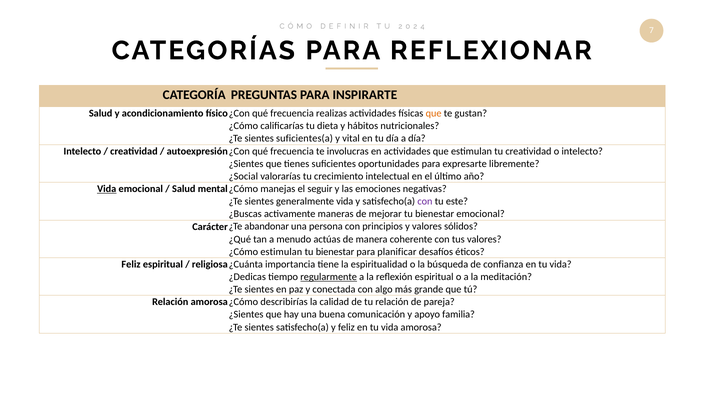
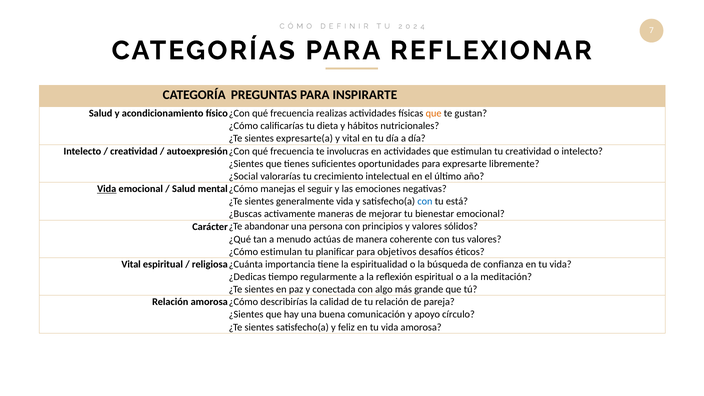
suficientes(a: suficientes(a -> expresarte(a
con at (425, 201) colour: purple -> blue
este: este -> está
bienestar at (335, 252): bienestar -> planificar
planificar: planificar -> objetivos
Feliz at (131, 264): Feliz -> Vital
regularmente underline: present -> none
familia: familia -> círculo
